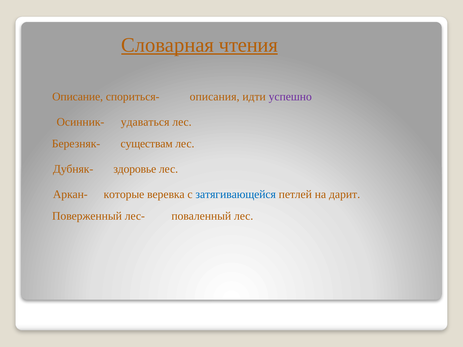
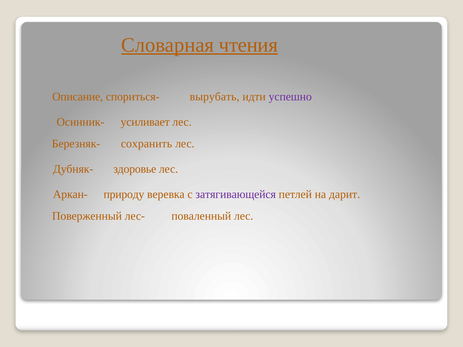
описания: описания -> вырубать
удаваться: удаваться -> усиливает
существам: существам -> сохранить
которые: которые -> природу
затягивающейся colour: blue -> purple
